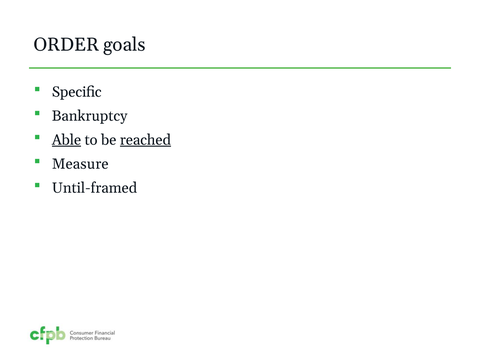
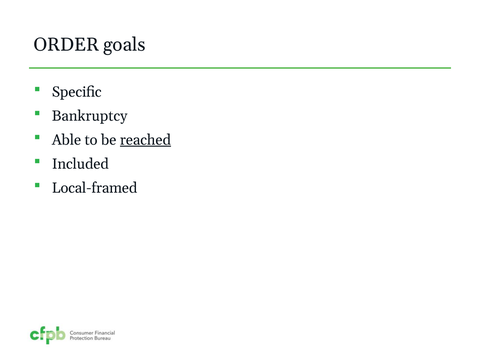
Able underline: present -> none
Measure: Measure -> Included
Until-framed: Until-framed -> Local-framed
